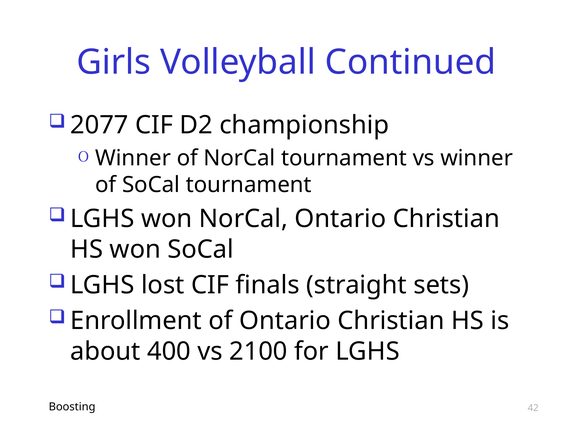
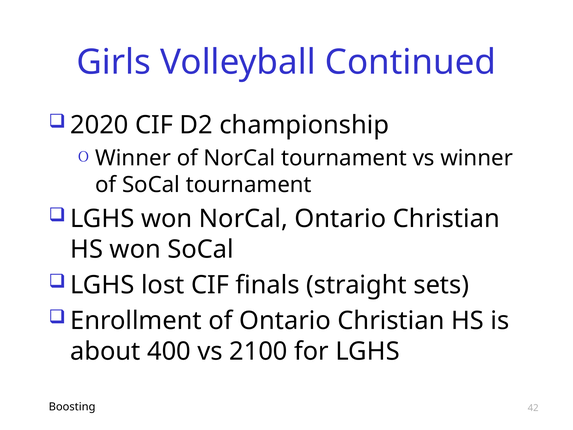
2077: 2077 -> 2020
